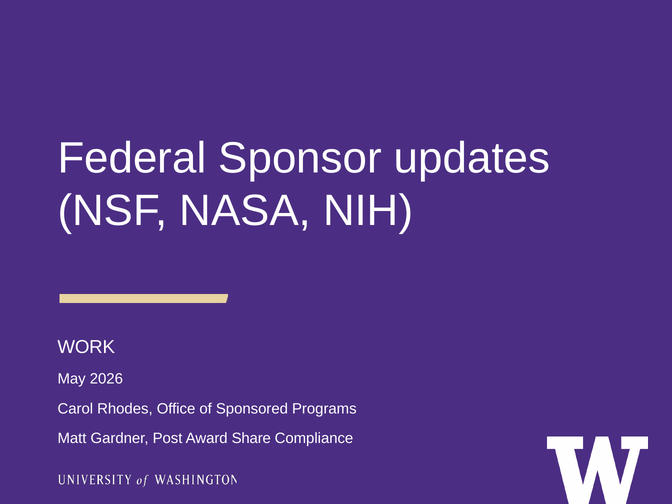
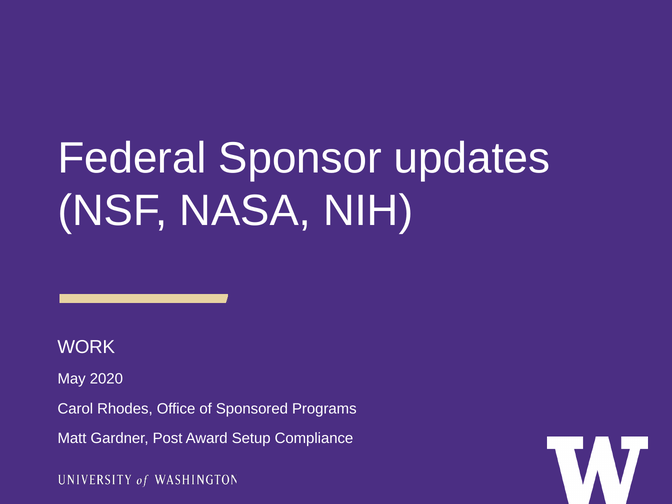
2026: 2026 -> 2020
Share: Share -> Setup
